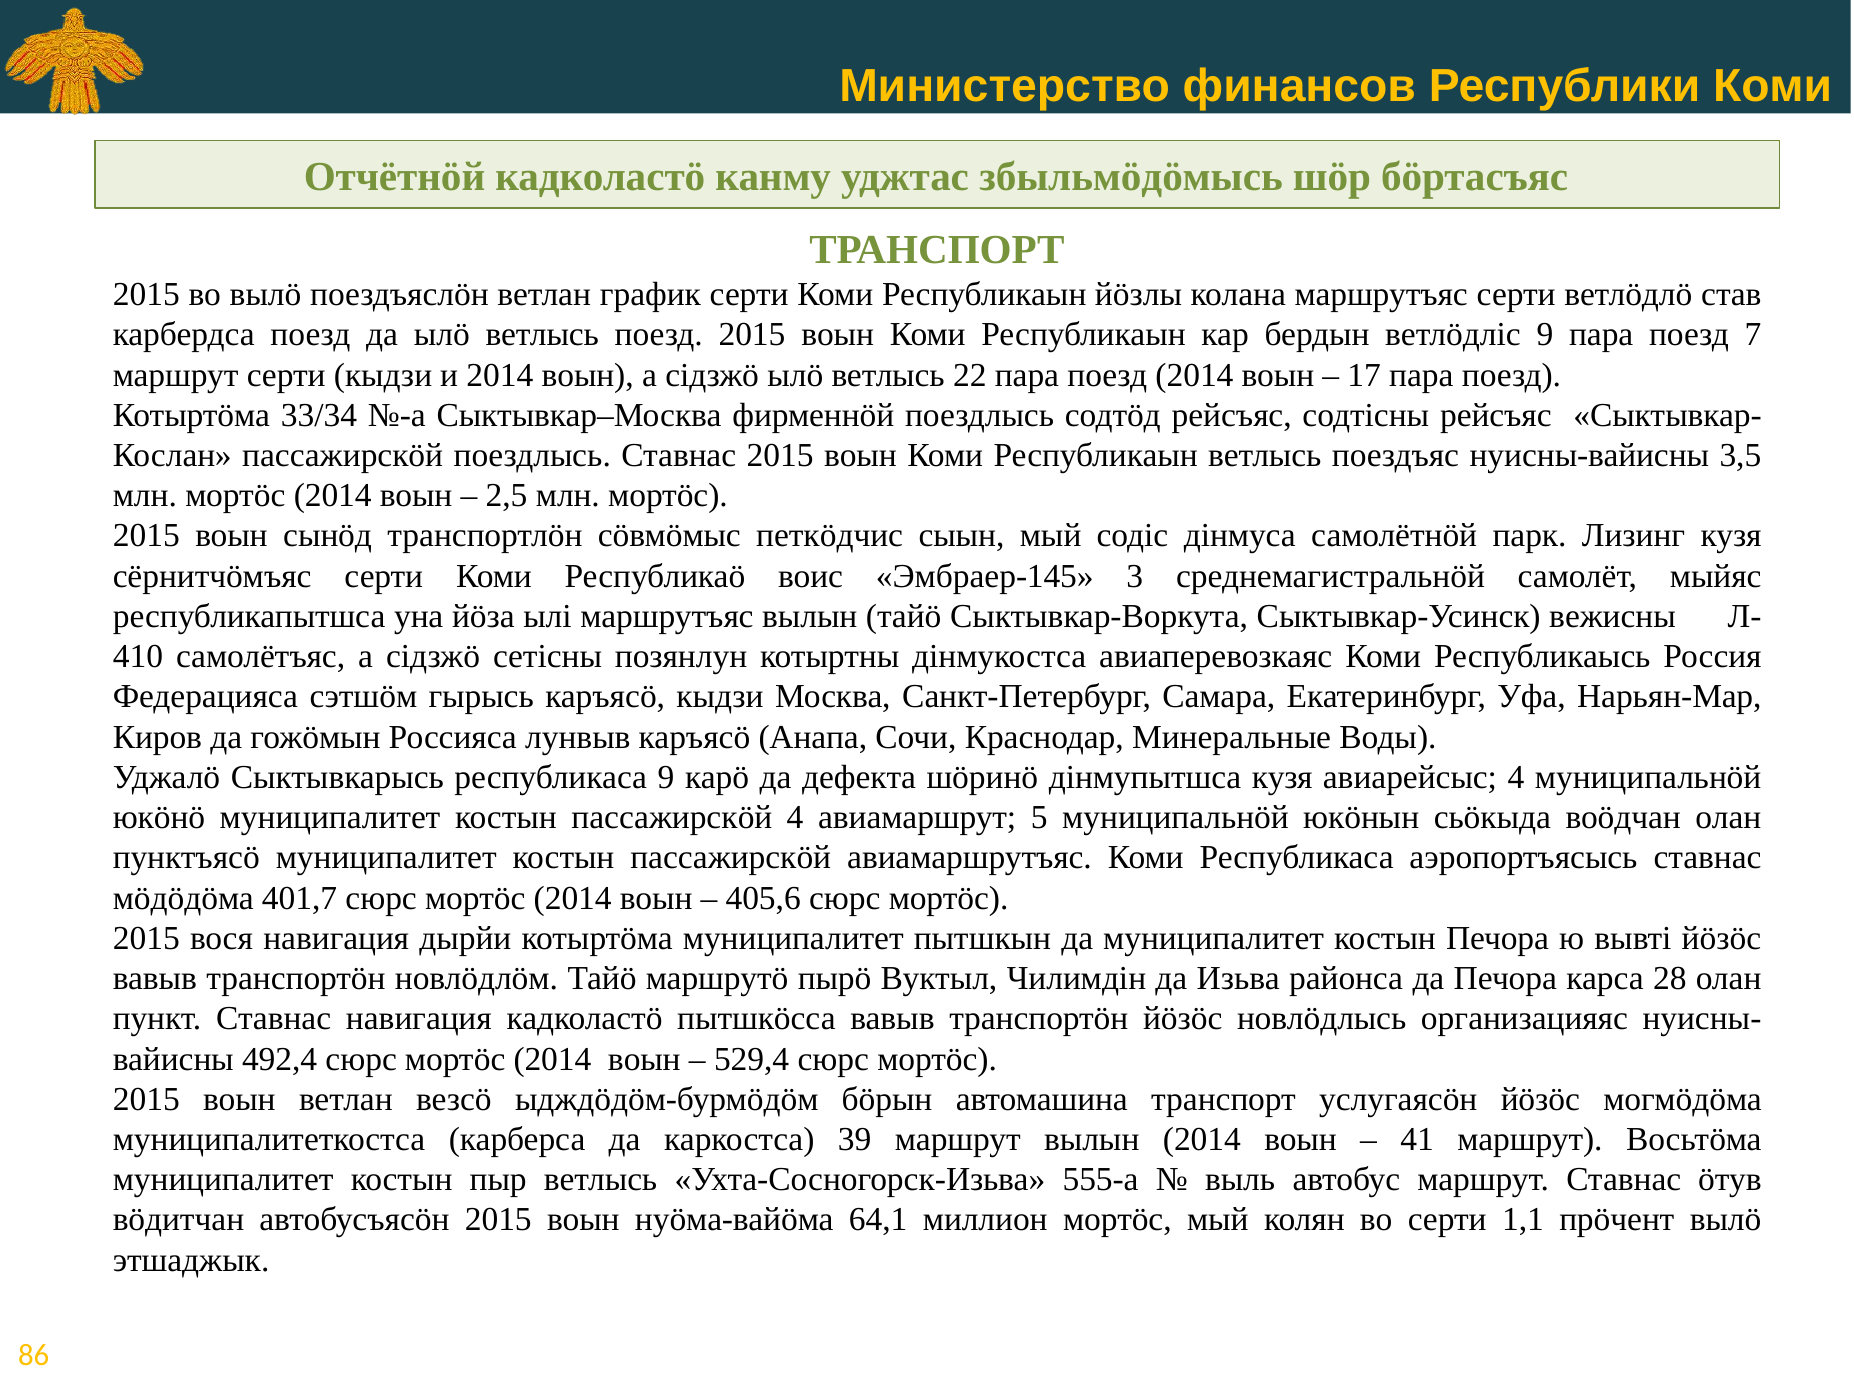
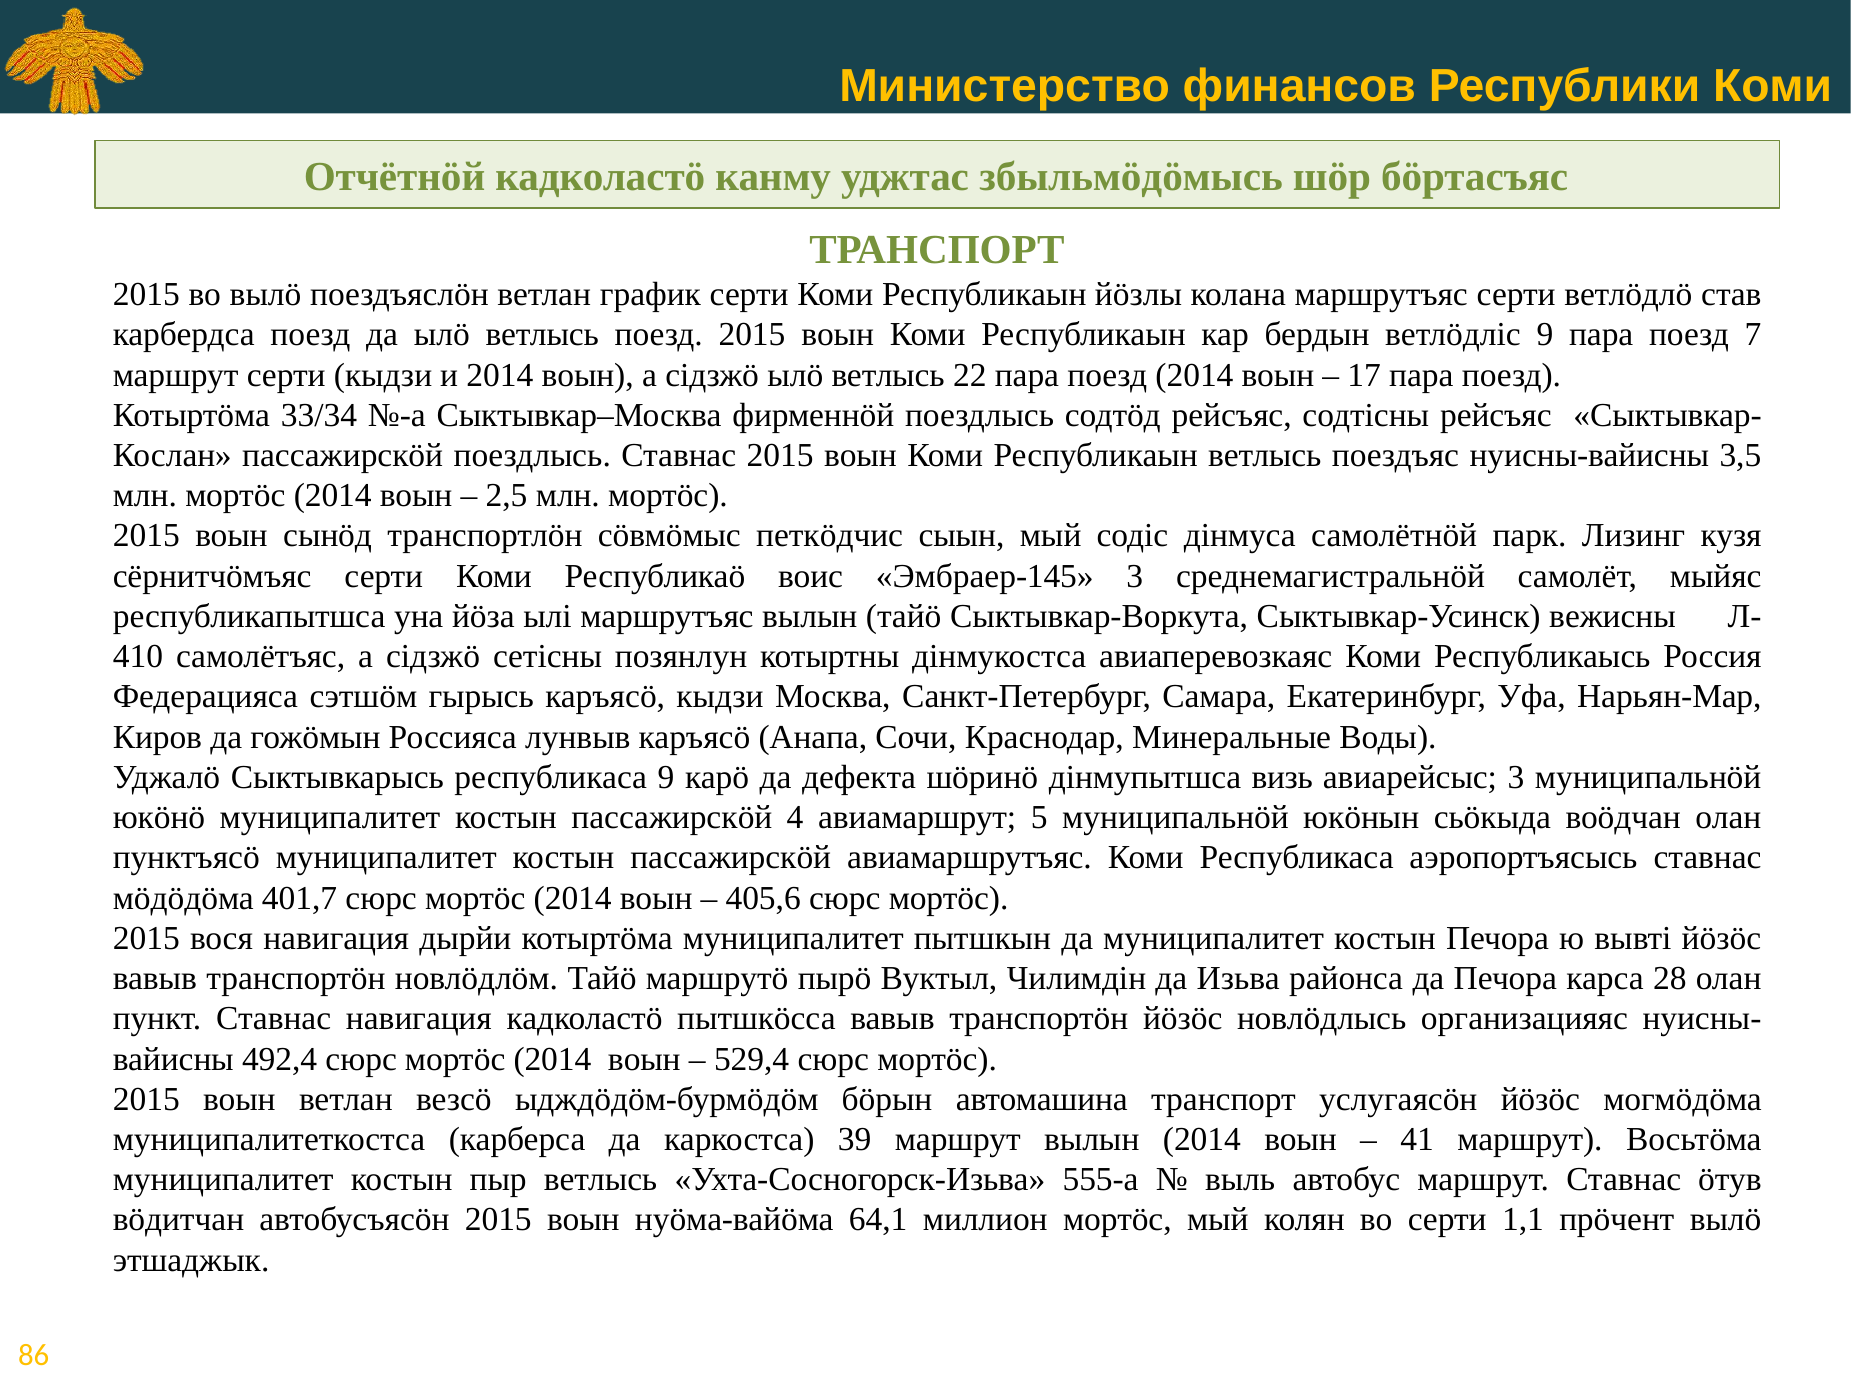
дiнмупытшса кузя: кузя -> визь
авиарейсыс 4: 4 -> 3
